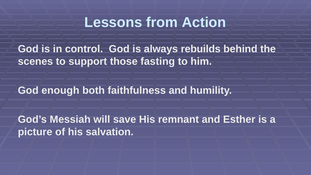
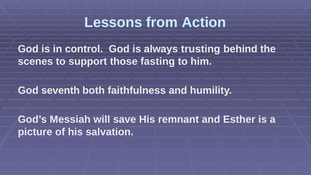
rebuilds: rebuilds -> trusting
enough: enough -> seventh
